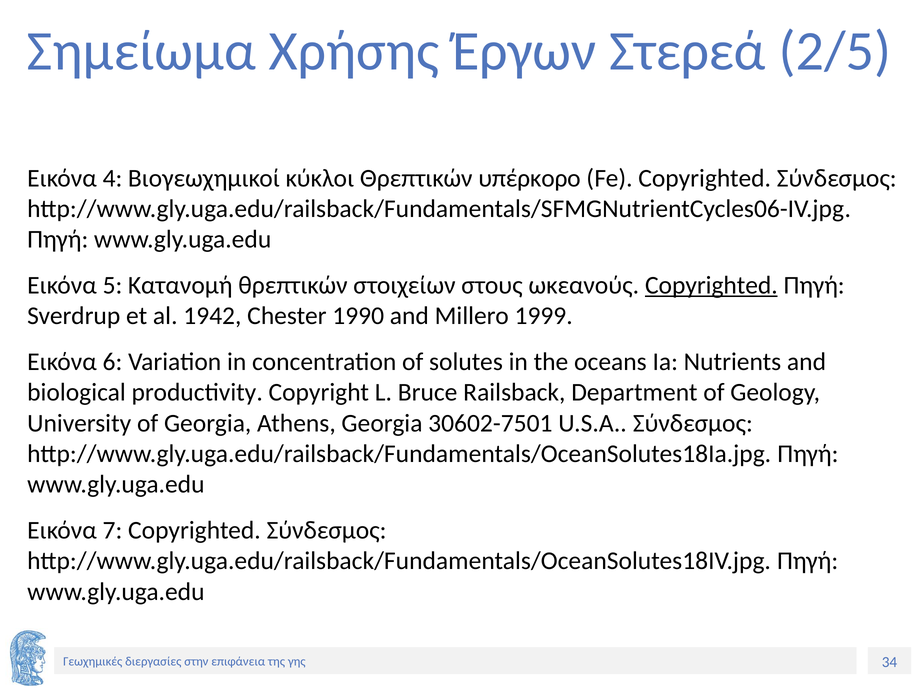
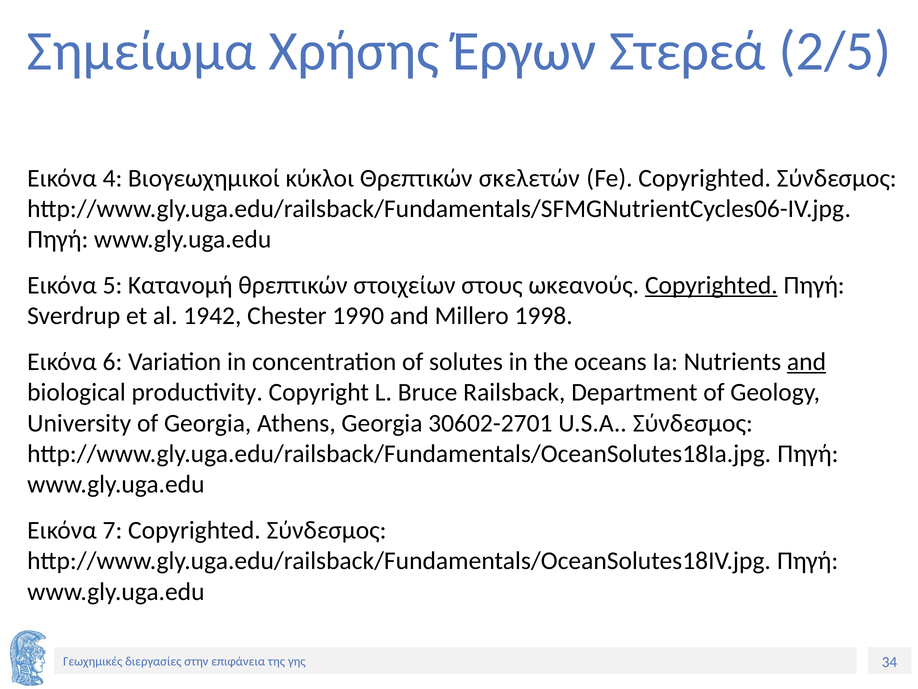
υπέρκορο: υπέρκορο -> σκελετών
1999: 1999 -> 1998
and at (807, 362) underline: none -> present
30602-7501: 30602-7501 -> 30602-2701
